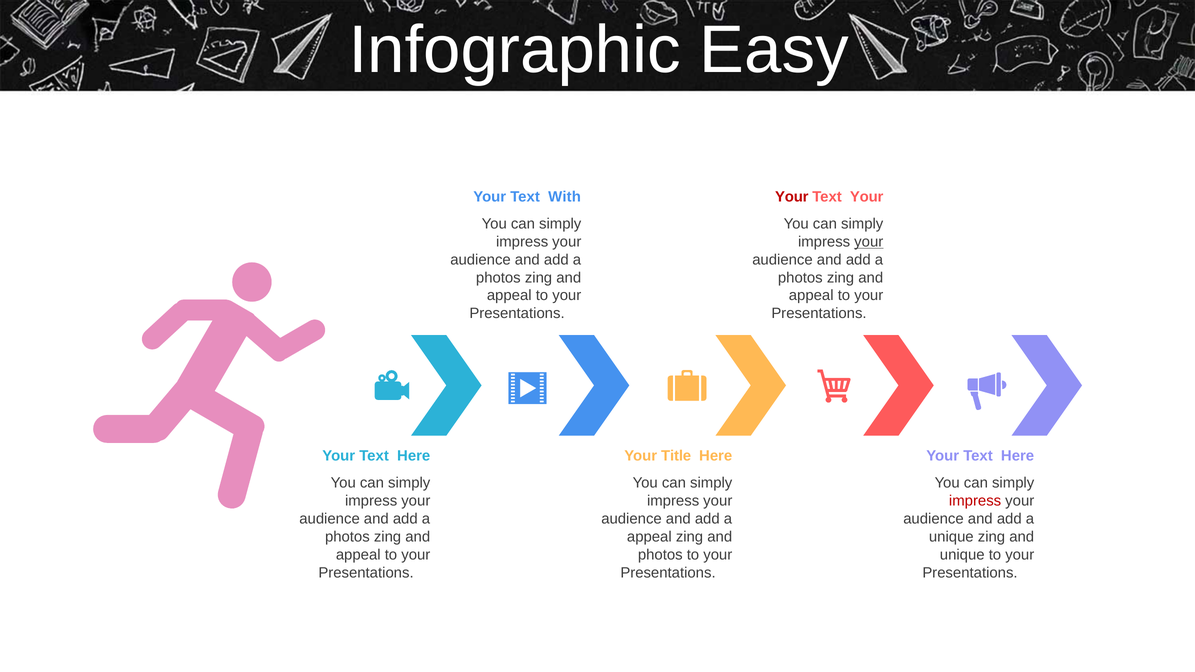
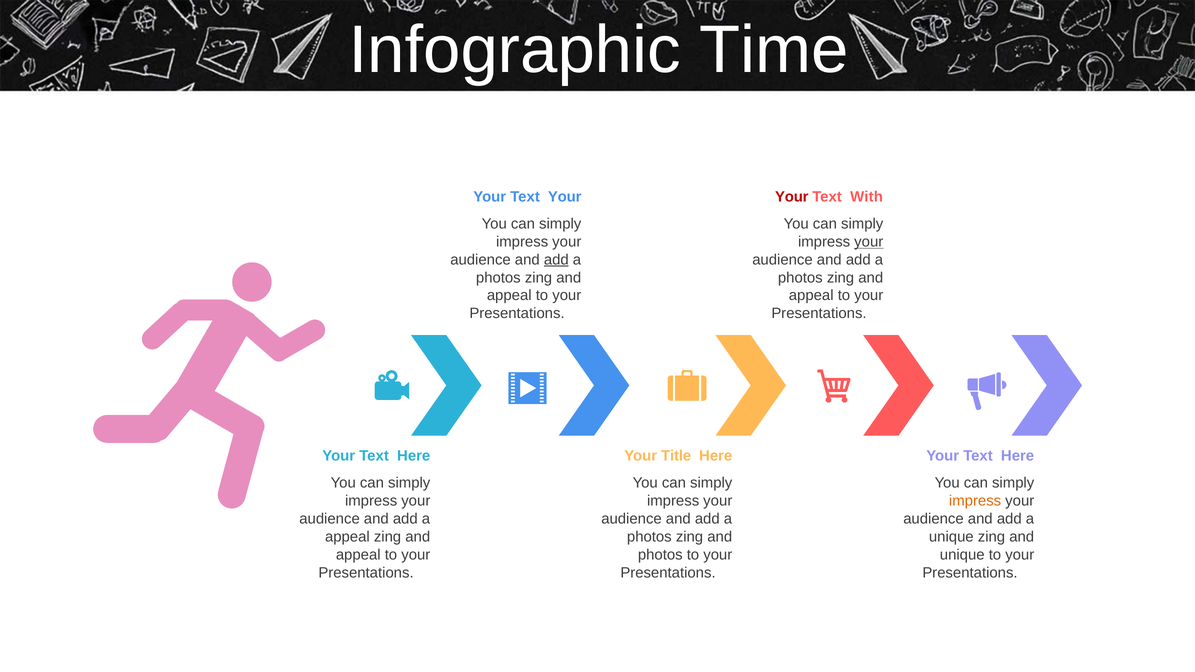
Easy: Easy -> Time
Text With: With -> Your
Text Your: Your -> With
add at (556, 260) underline: none -> present
impress at (975, 501) colour: red -> orange
photos at (347, 537): photos -> appeal
appeal at (649, 537): appeal -> photos
